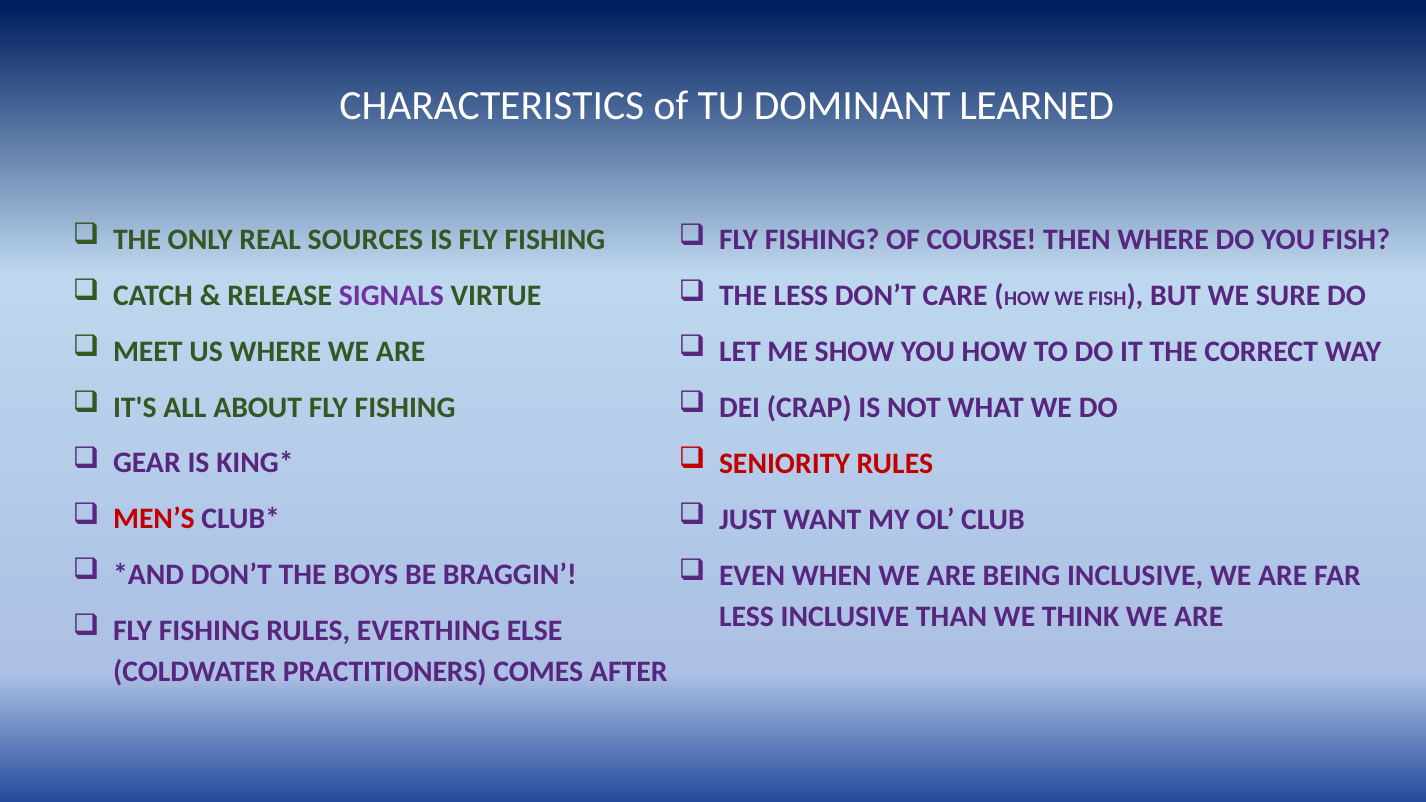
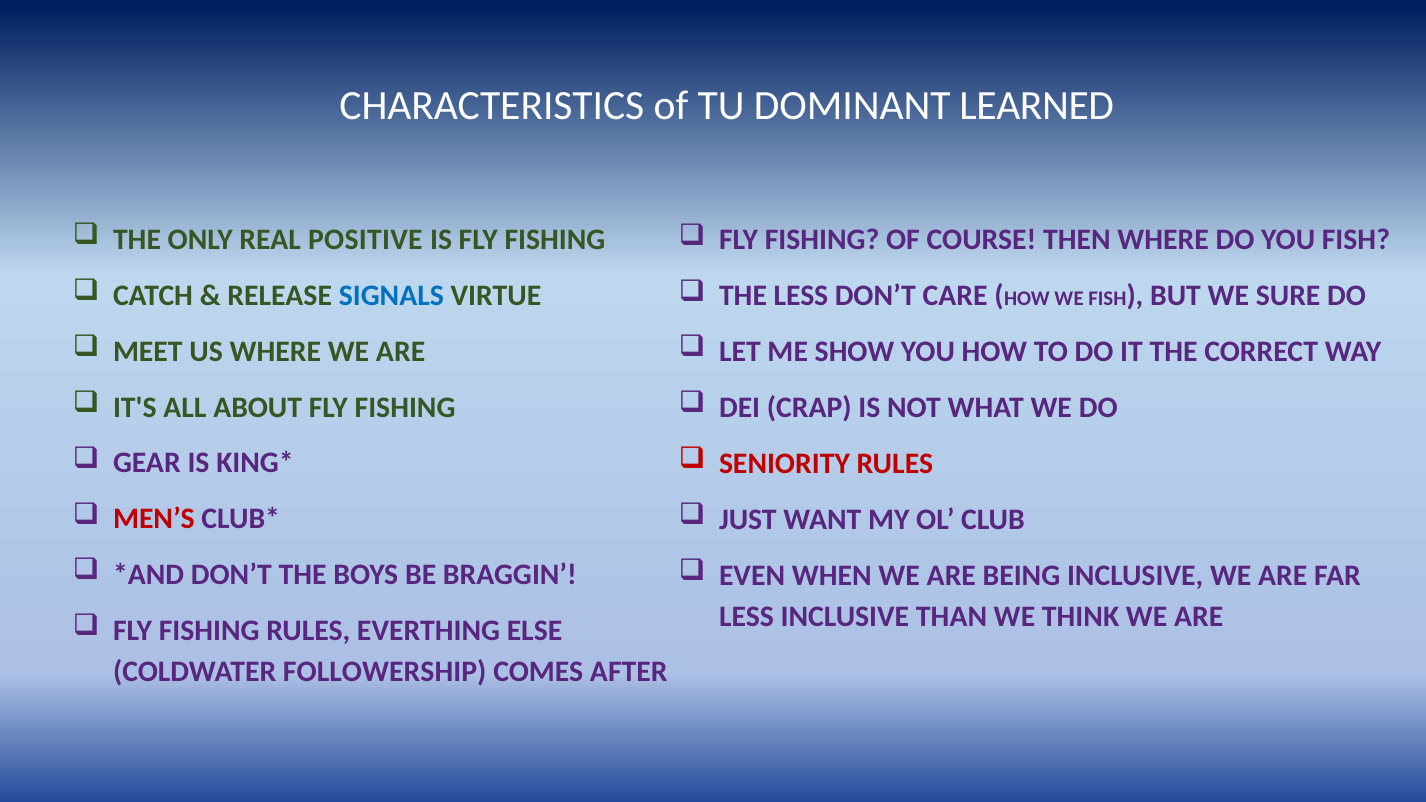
SOURCES: SOURCES -> POSITIVE
SIGNALS colour: purple -> blue
PRACTITIONERS: PRACTITIONERS -> FOLLOWERSHIP
